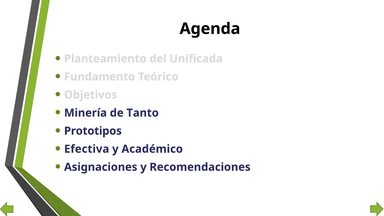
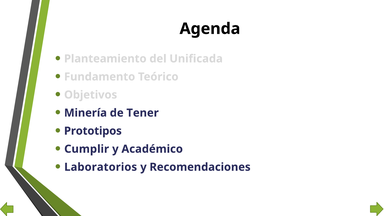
Tanto: Tanto -> Tener
Efectiva: Efectiva -> Cumplir
Asignaciones: Asignaciones -> Laboratorios
